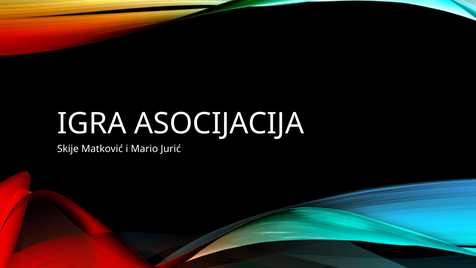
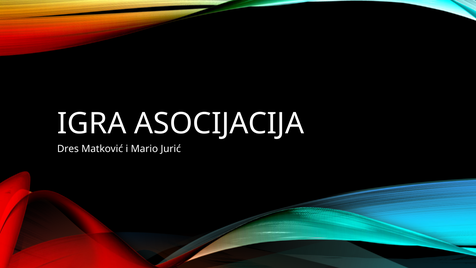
Skije: Skije -> Dres
